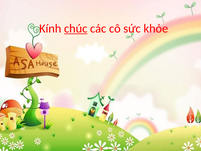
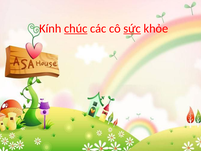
sức underline: none -> present
